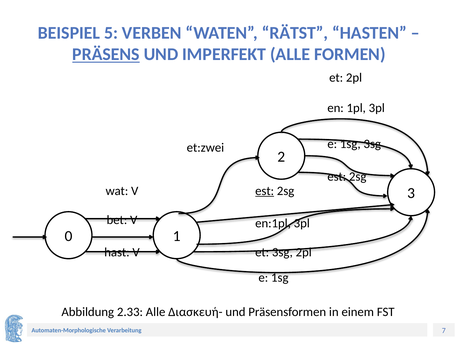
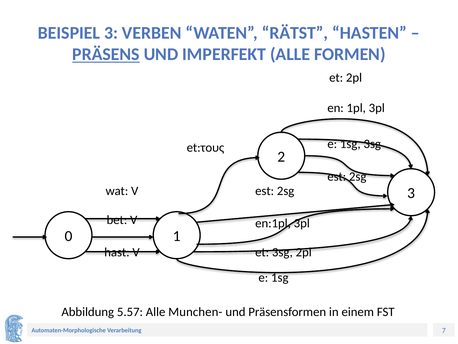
BEISPIEL 5: 5 -> 3
et:zwei: et:zwei -> et:τους
est at (265, 191) underline: present -> none
2.33: 2.33 -> 5.57
Διασκευή-: Διασκευή- -> Munchen-
